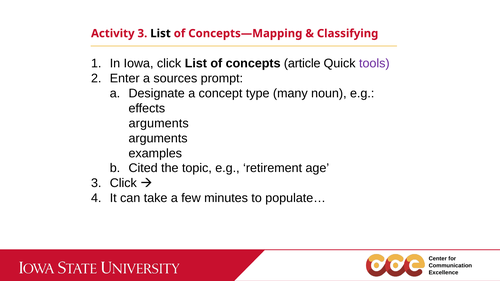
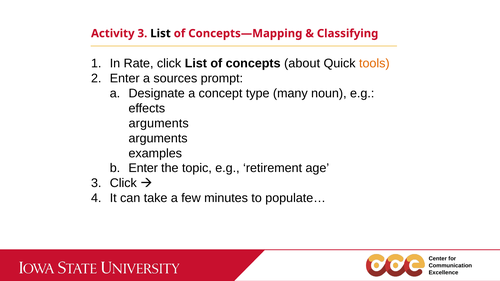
Iowa: Iowa -> Rate
article: article -> about
tools colour: purple -> orange
Cited at (143, 168): Cited -> Enter
